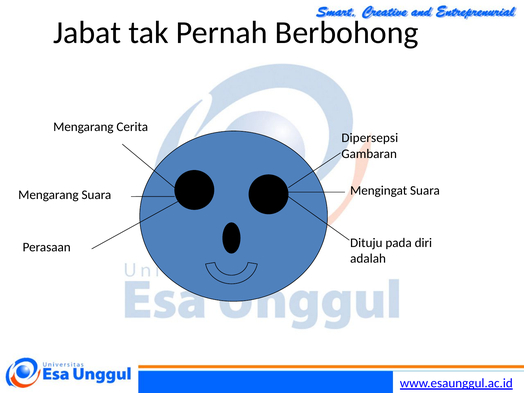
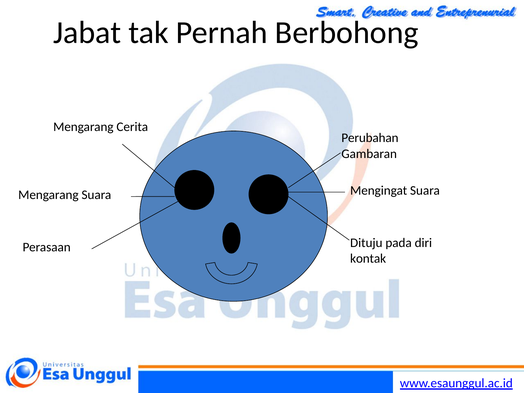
Dipersepsi: Dipersepsi -> Perubahan
adalah: adalah -> kontak
